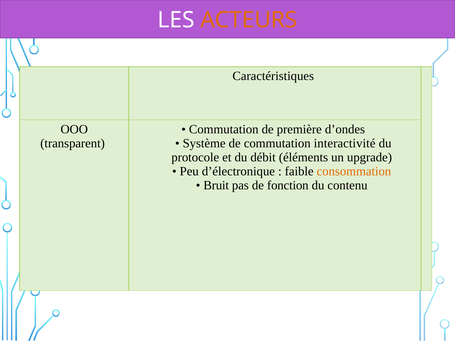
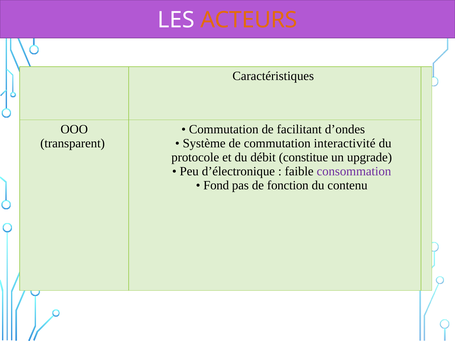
première: première -> facilitant
éléments: éléments -> constitue
consommation colour: orange -> purple
Bruit: Bruit -> Fond
